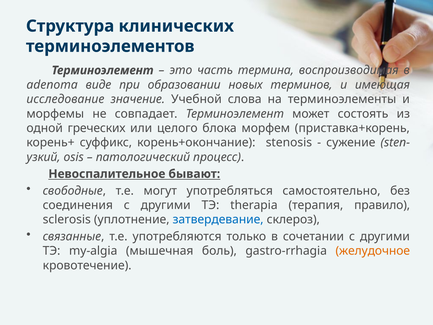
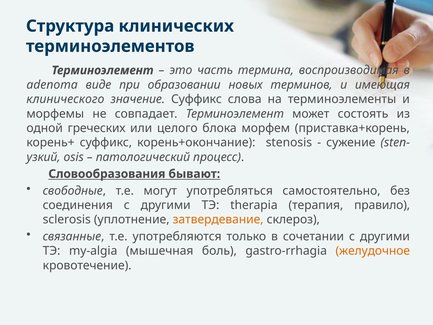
исследование: исследование -> клинического
значение Учебной: Учебной -> Суффикс
Невоспалительное: Невоспалительное -> Словообразования
затвердевание colour: blue -> orange
